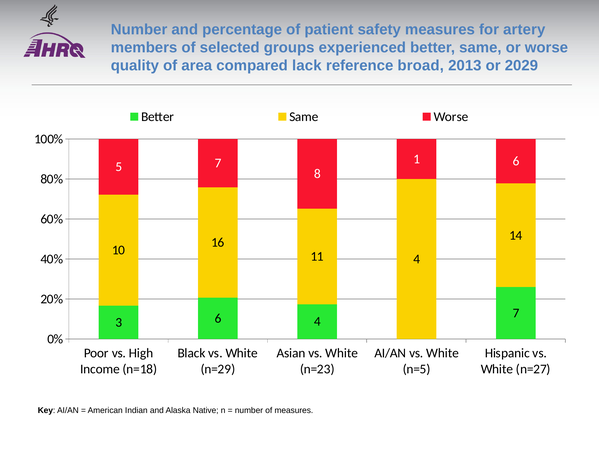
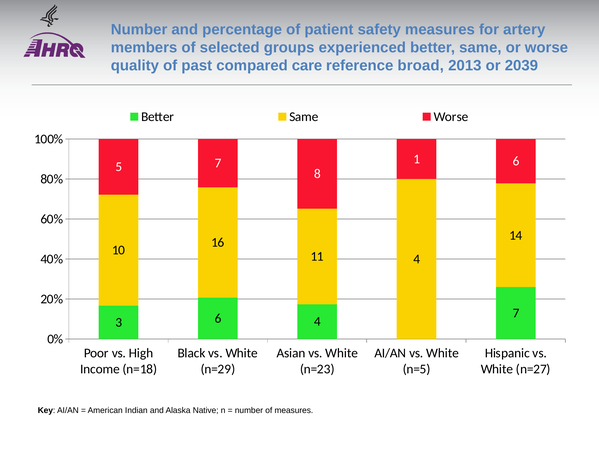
area: area -> past
lack: lack -> care
2029: 2029 -> 2039
